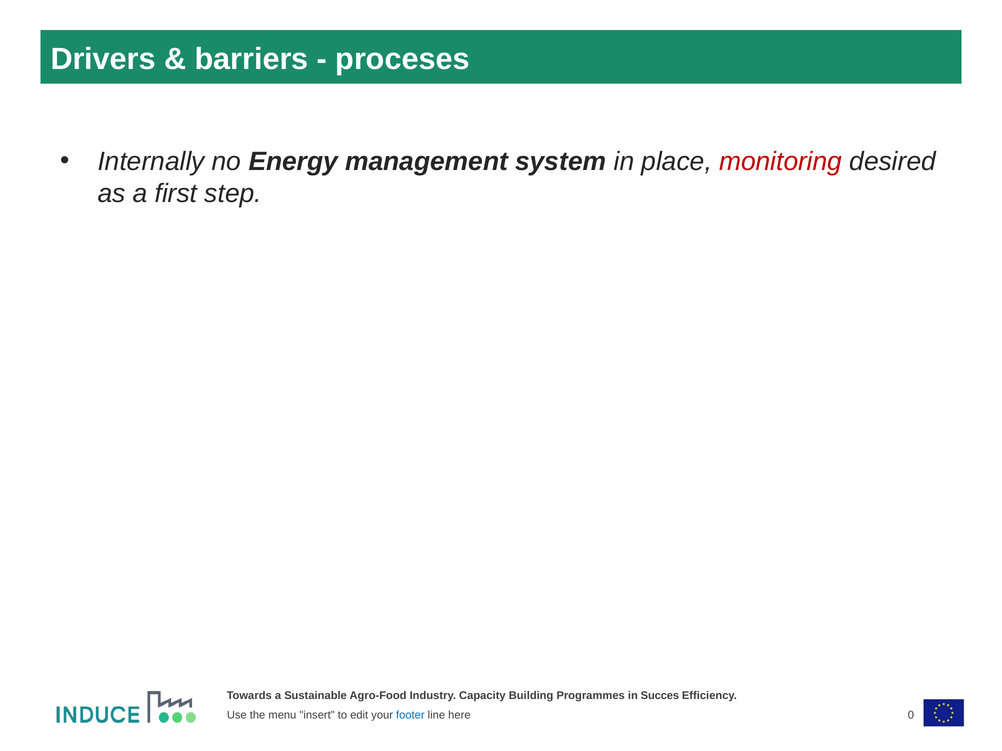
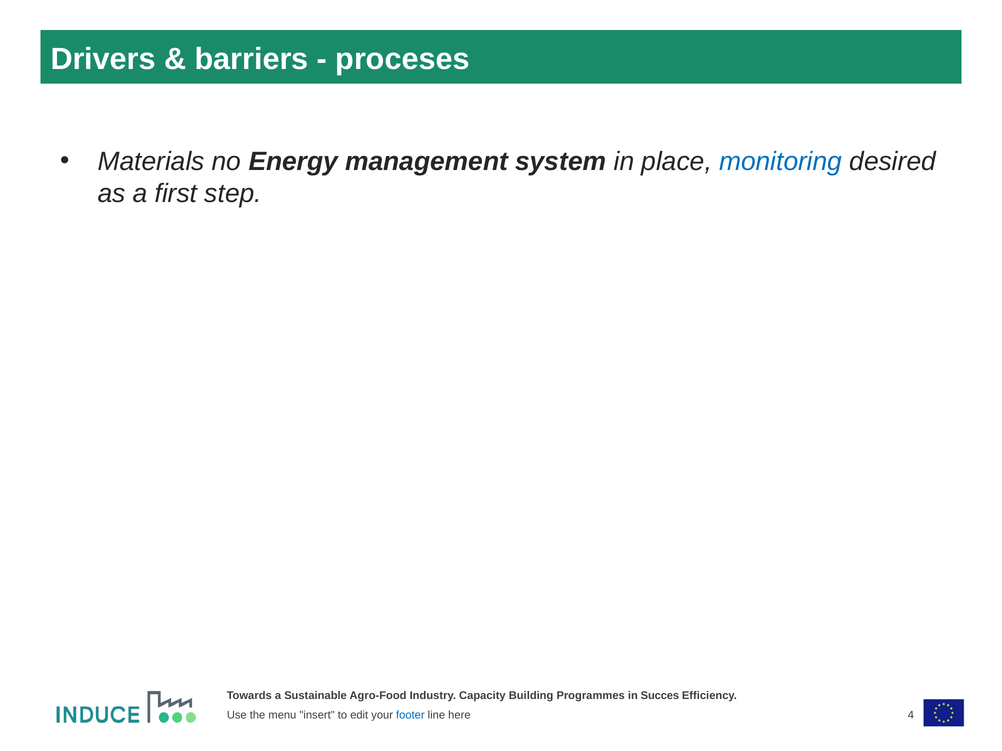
Internally: Internally -> Materials
monitoring colour: red -> blue
0: 0 -> 4
